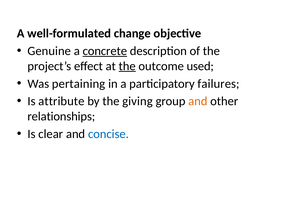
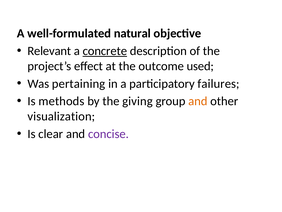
change: change -> natural
Genuine: Genuine -> Relevant
the at (127, 66) underline: present -> none
attribute: attribute -> methods
relationships: relationships -> visualization
concise colour: blue -> purple
